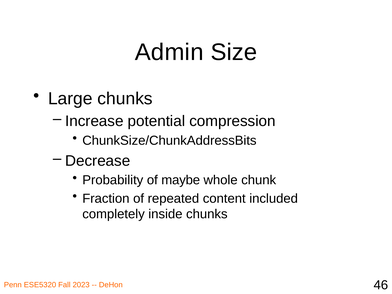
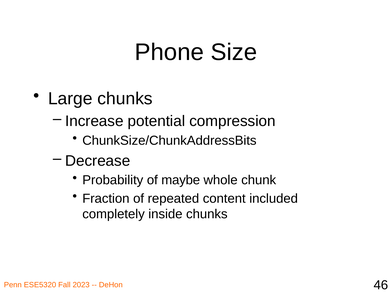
Admin: Admin -> Phone
